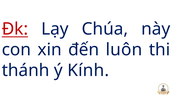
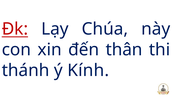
luôn: luôn -> thân
